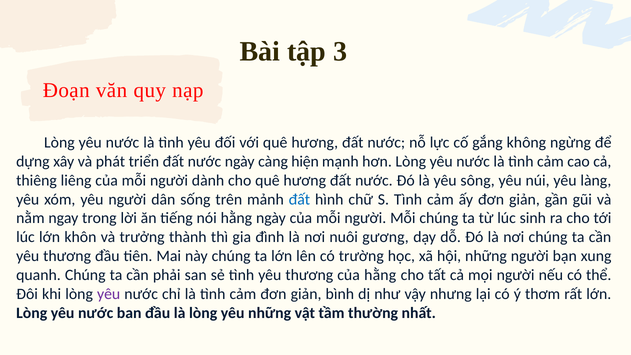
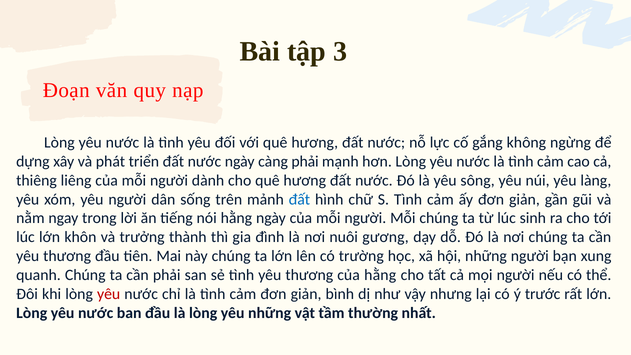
càng hiện: hiện -> phải
yêu at (109, 294) colour: purple -> red
thơm: thơm -> trước
